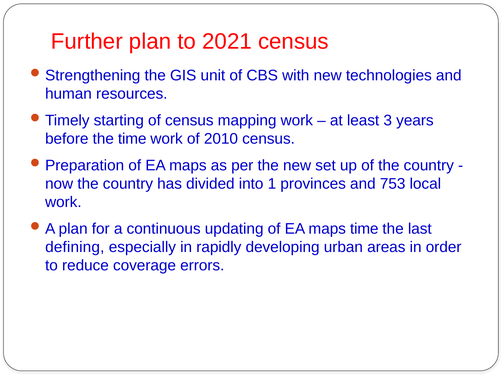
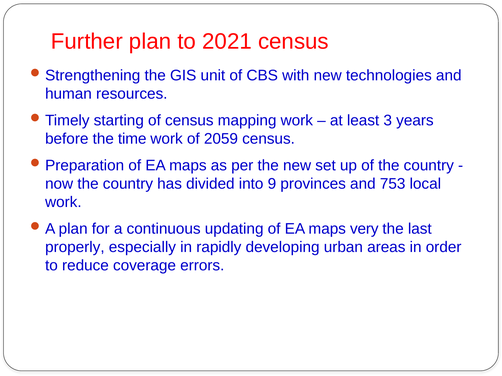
2010: 2010 -> 2059
1: 1 -> 9
maps time: time -> very
defining: defining -> properly
